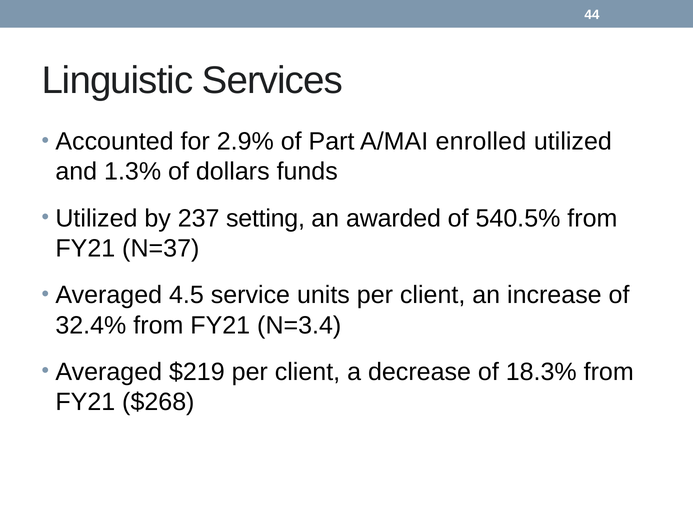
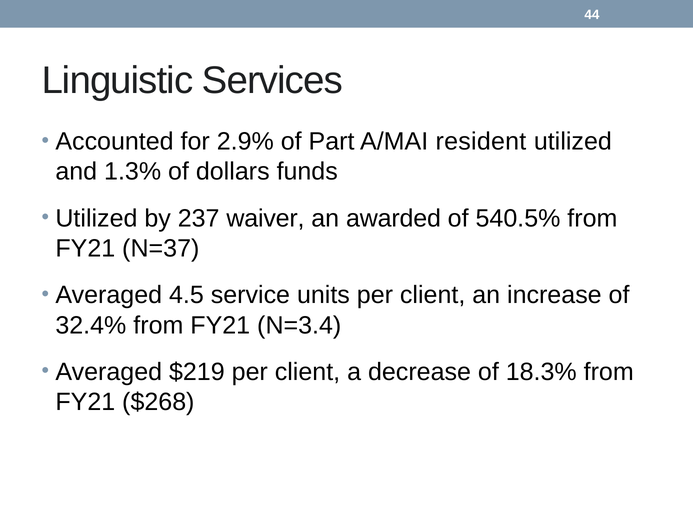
enrolled: enrolled -> resident
setting: setting -> waiver
